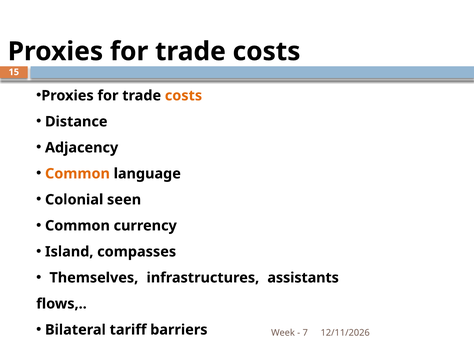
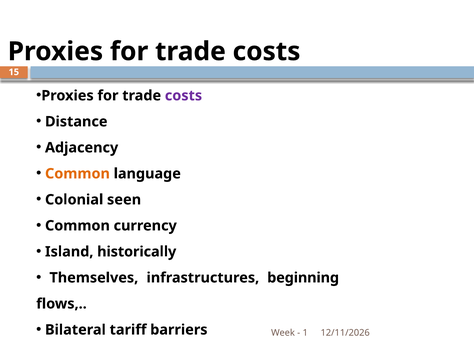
costs at (183, 96) colour: orange -> purple
compasses: compasses -> historically
assistants: assistants -> beginning
7: 7 -> 1
